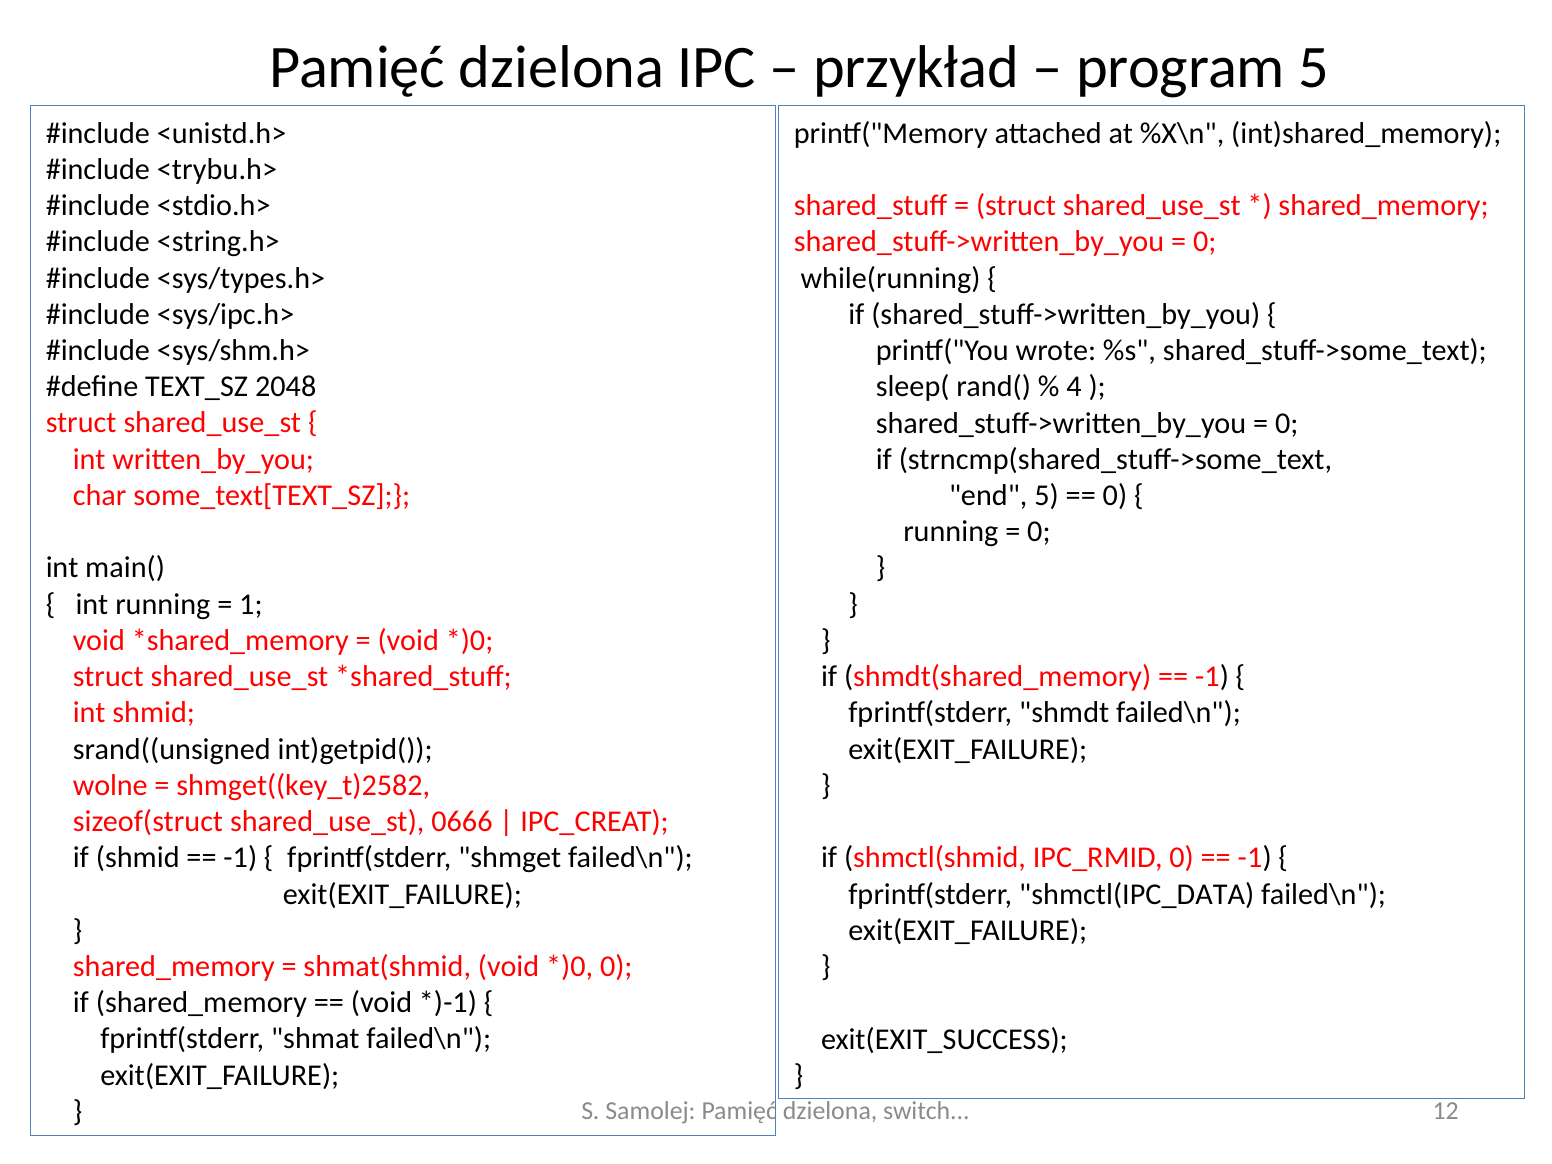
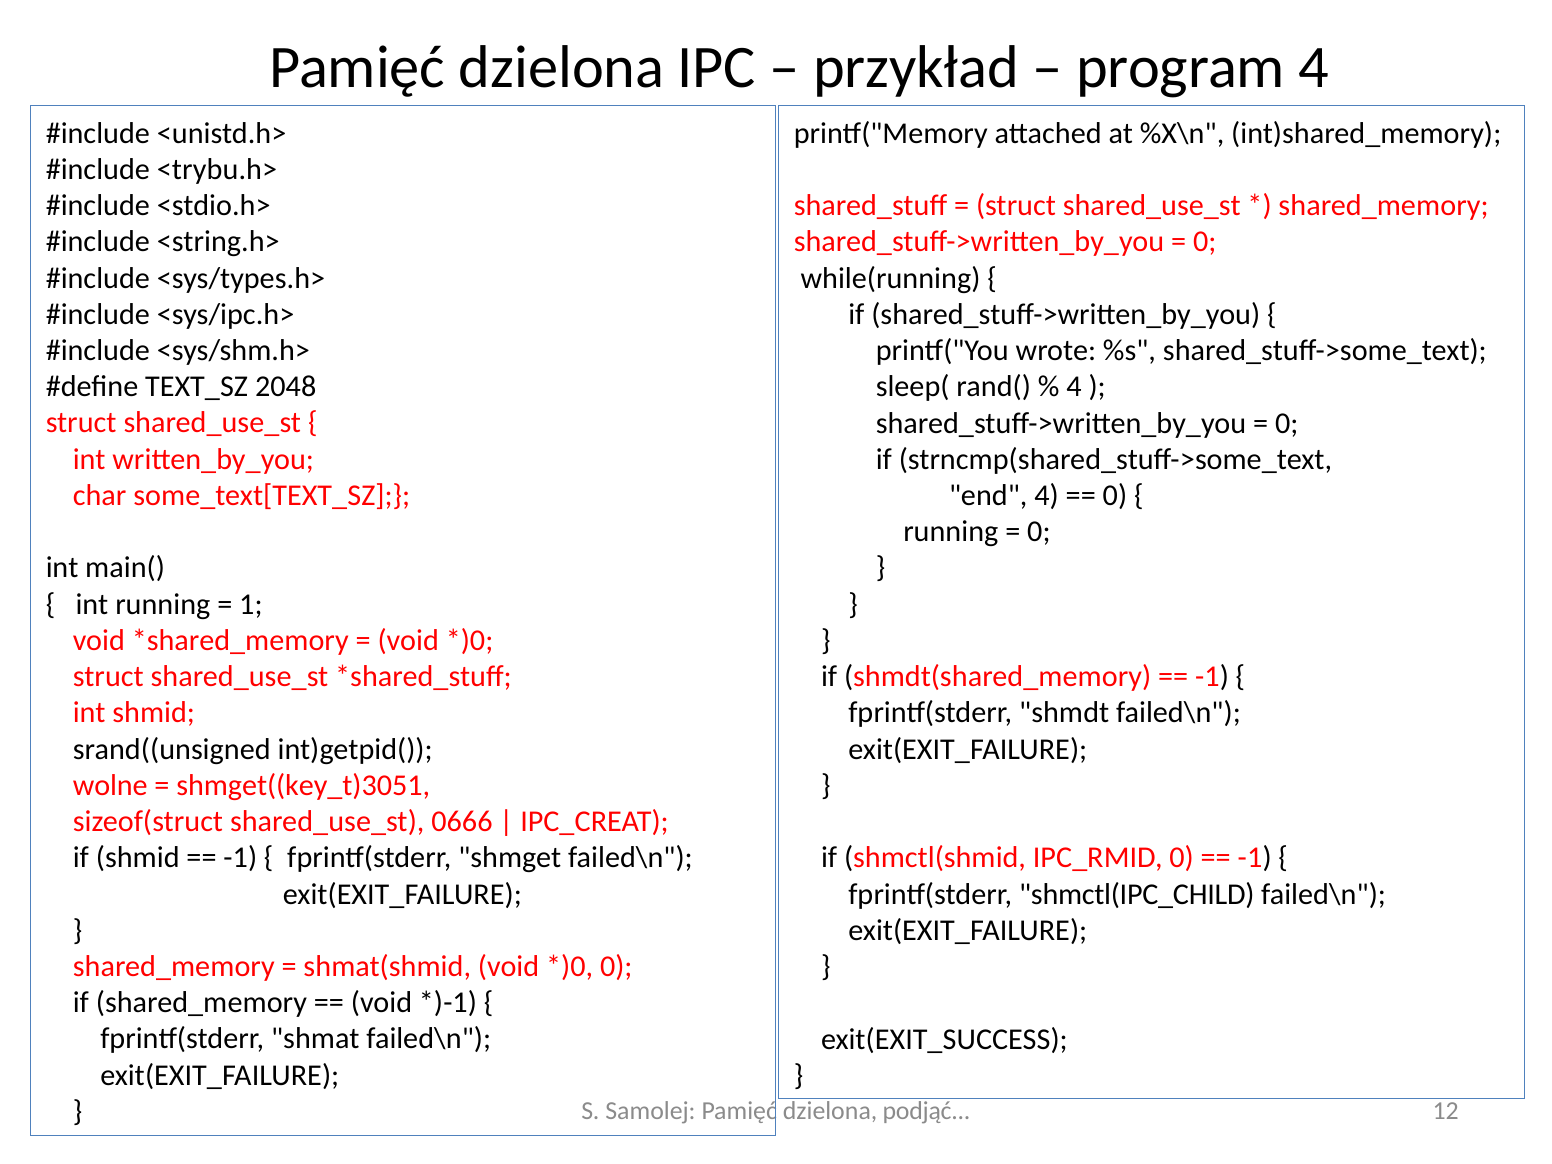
program 5: 5 -> 4
end 5: 5 -> 4
shmget((key_t)2582: shmget((key_t)2582 -> shmget((key_t)3051
shmctl(IPC_DATA: shmctl(IPC_DATA -> shmctl(IPC_CHILD
switch: switch -> podjąć
